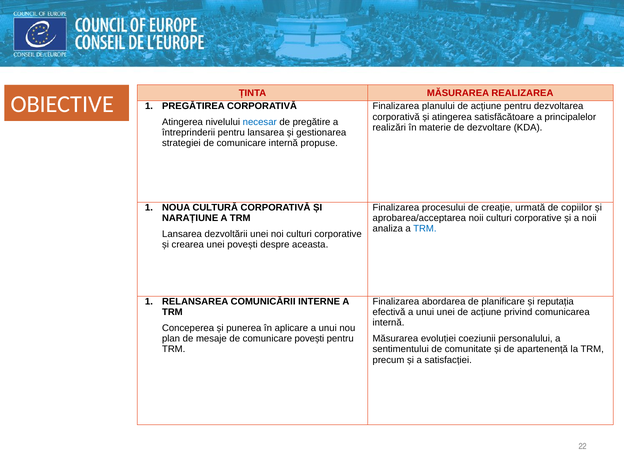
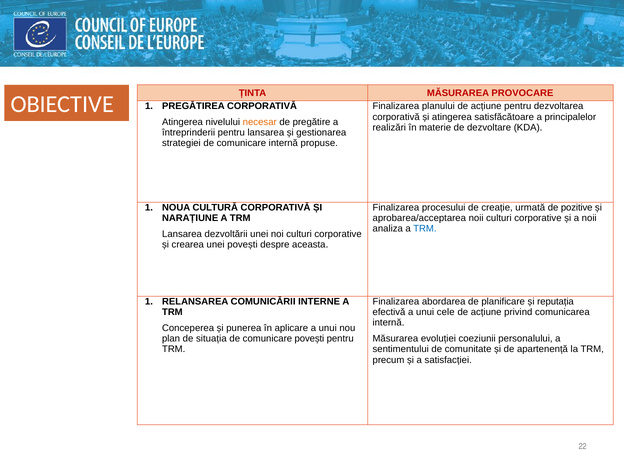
REALIZAREA: REALIZAREA -> PROVOCARE
necesar colour: blue -> orange
copiilor: copiilor -> pozitive
unui unei: unei -> cele
mesaje: mesaje -> situația
